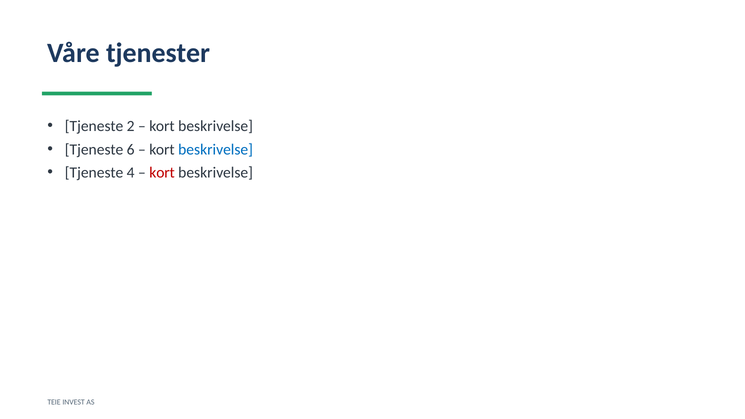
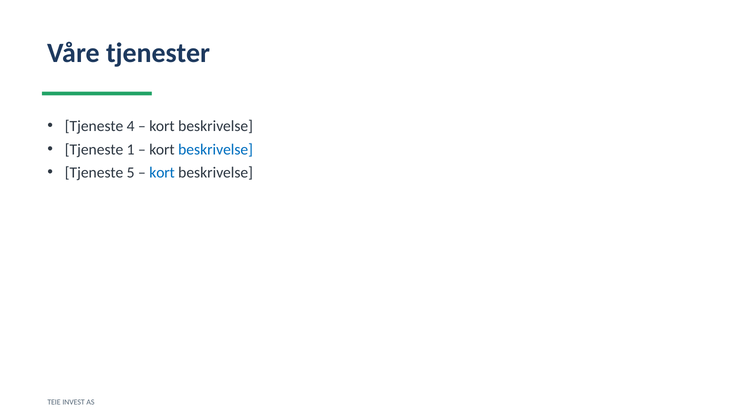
2: 2 -> 4
6: 6 -> 1
4: 4 -> 5
kort at (162, 173) colour: red -> blue
